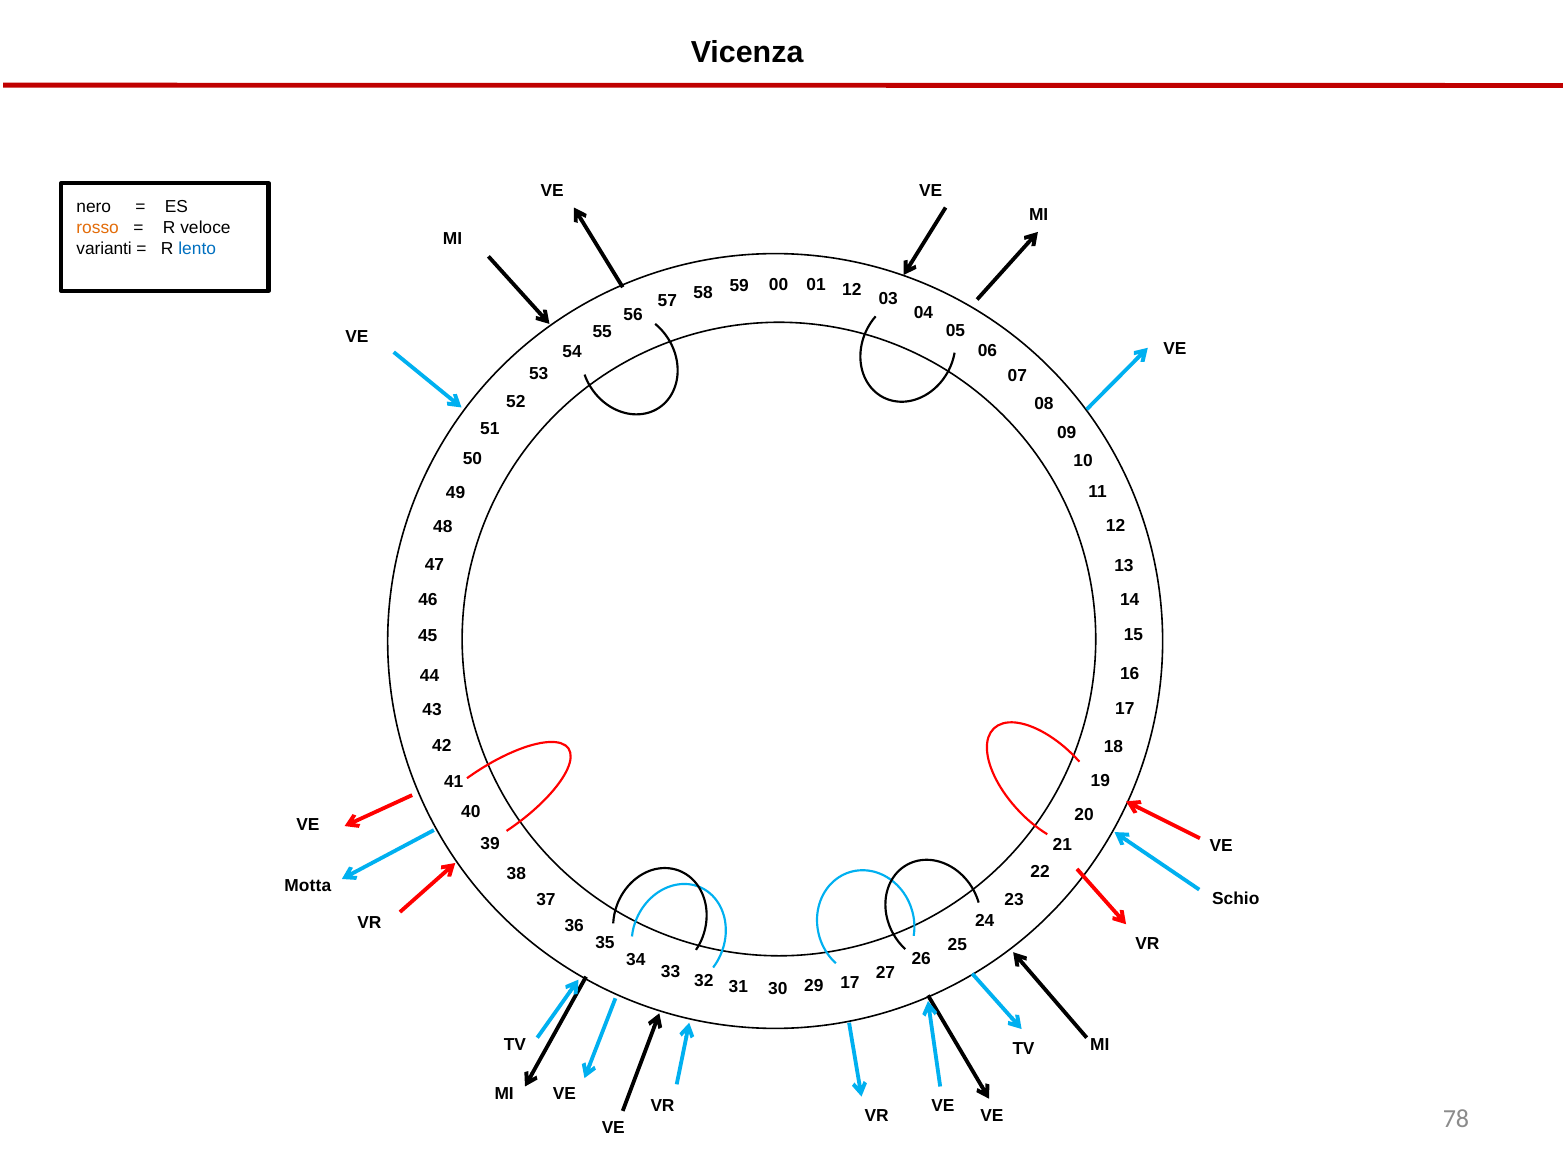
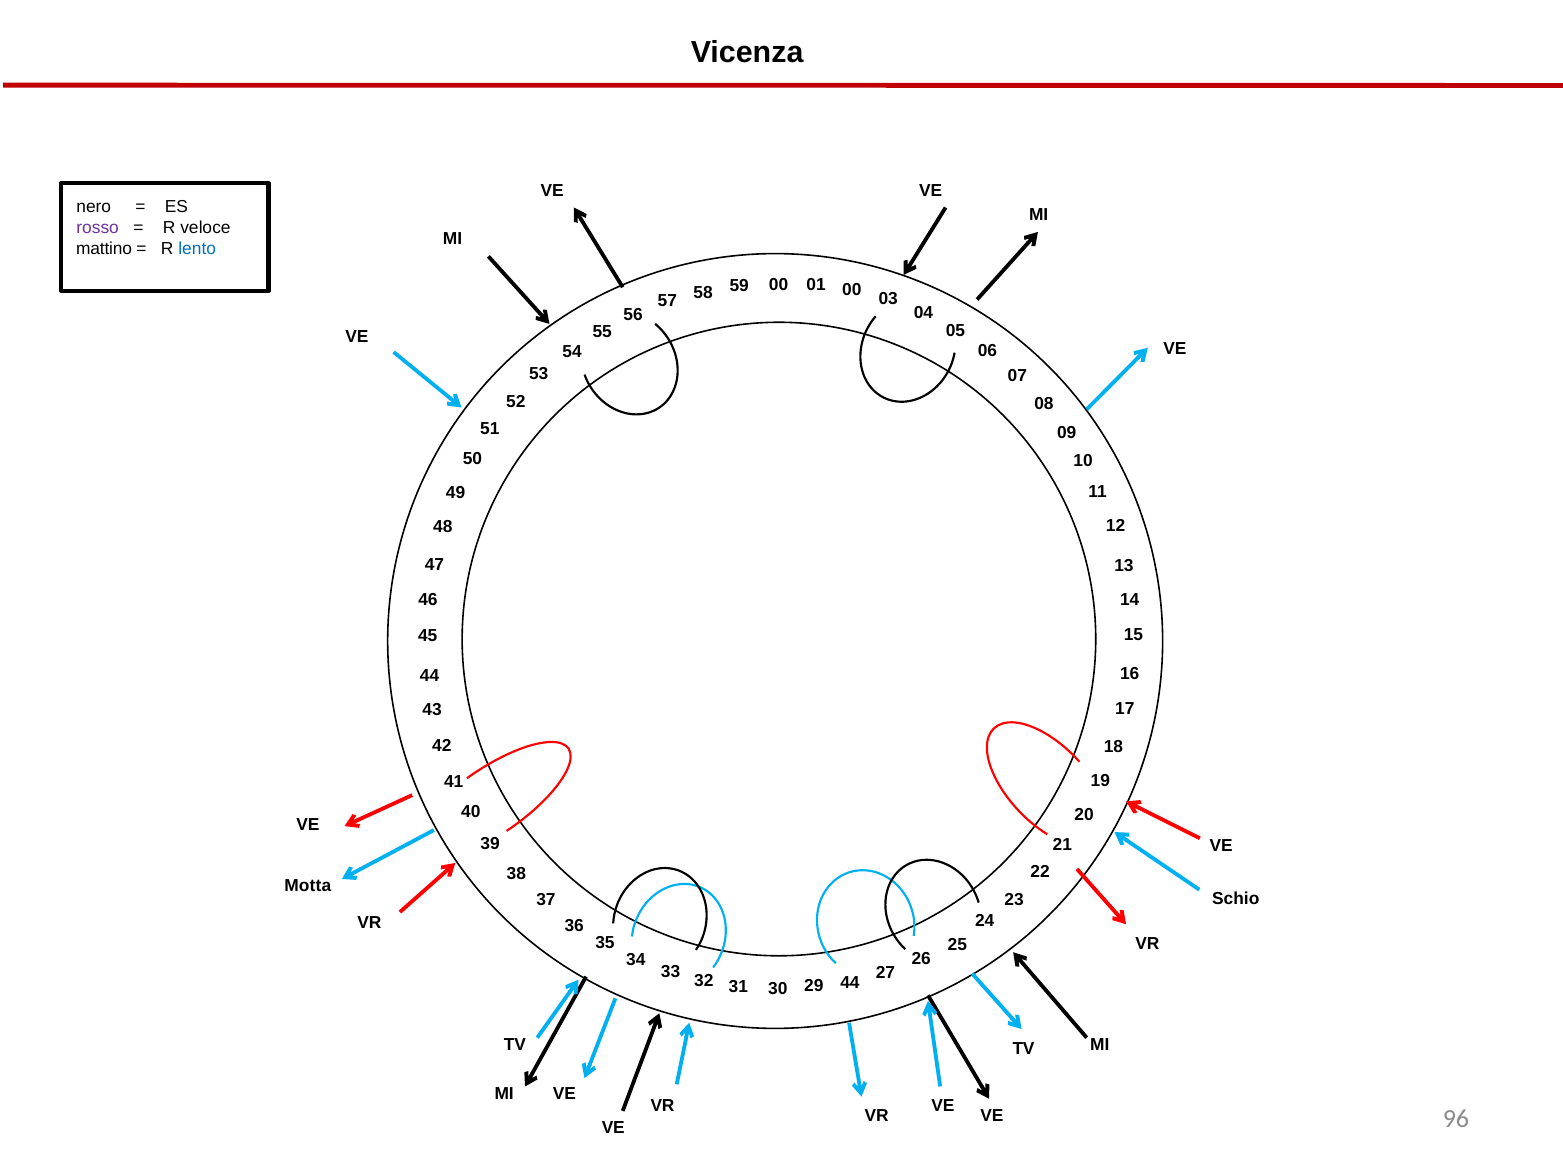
rosso colour: orange -> purple
varianti: varianti -> mattino
00 12: 12 -> 00
32 17: 17 -> 44
78: 78 -> 96
